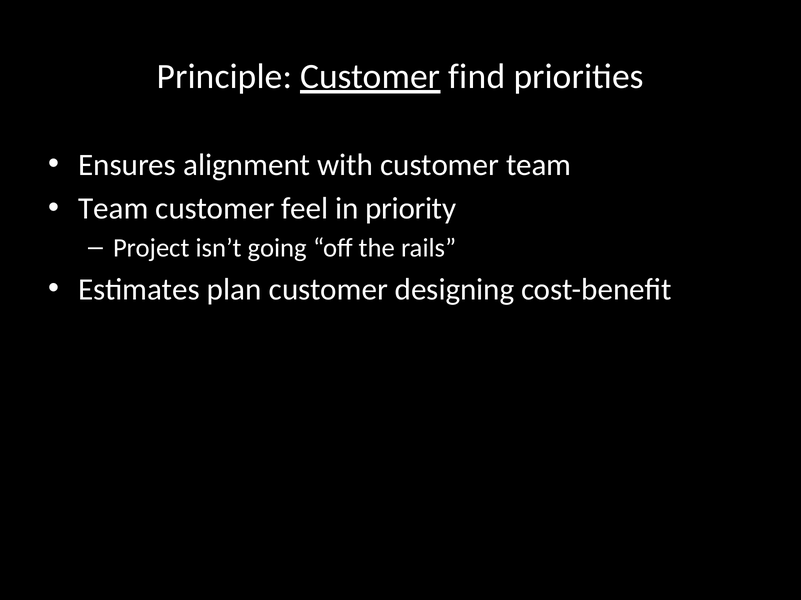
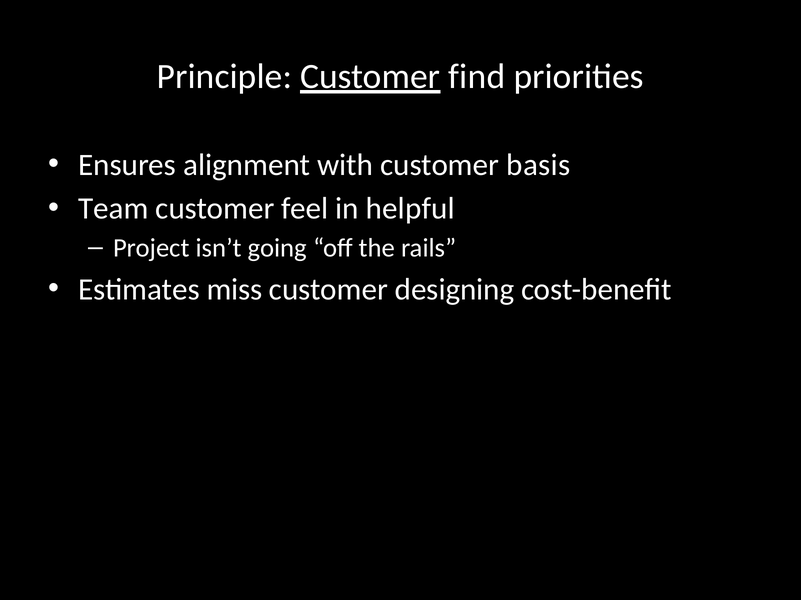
customer team: team -> basis
priority: priority -> helpful
plan: plan -> miss
